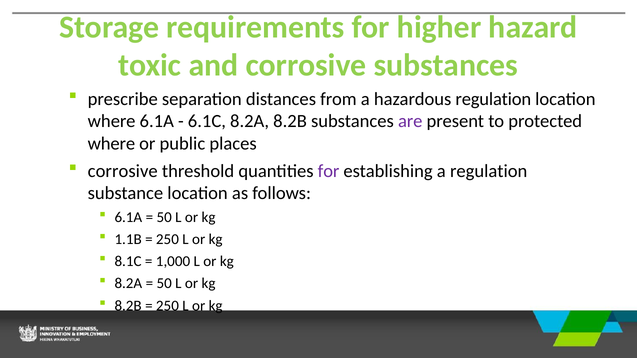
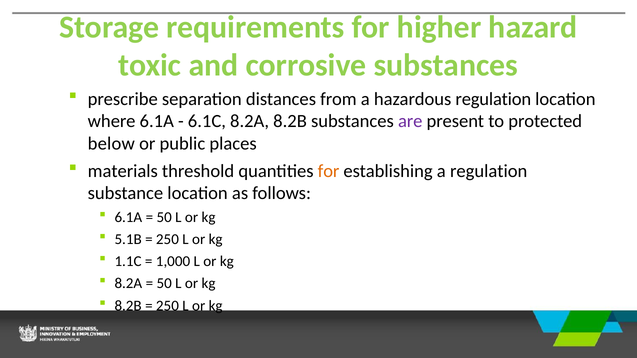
where at (111, 144): where -> below
corrosive at (123, 171): corrosive -> materials
for at (329, 171) colour: purple -> orange
1.1B: 1.1B -> 5.1B
8.1C: 8.1C -> 1.1C
